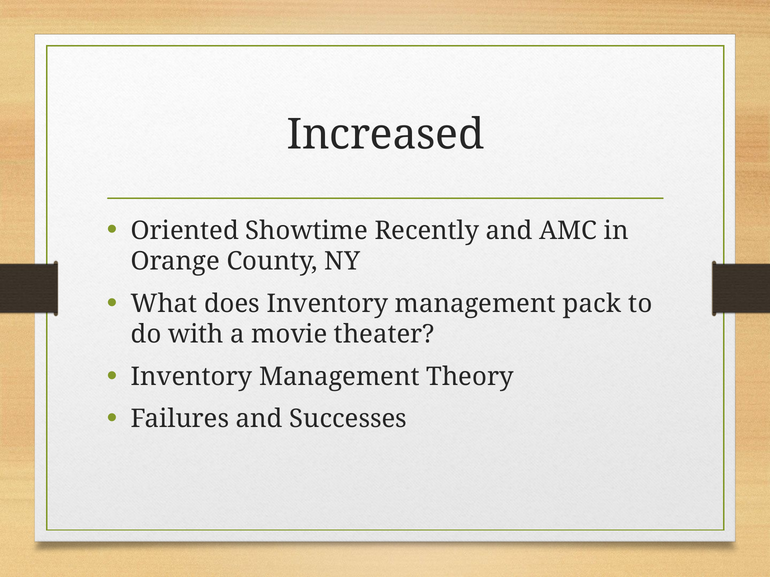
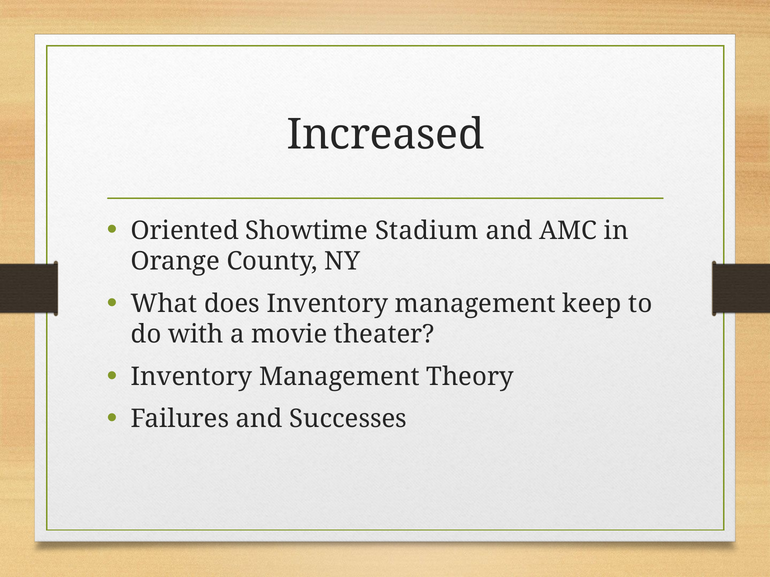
Recently: Recently -> Stadium
pack: pack -> keep
